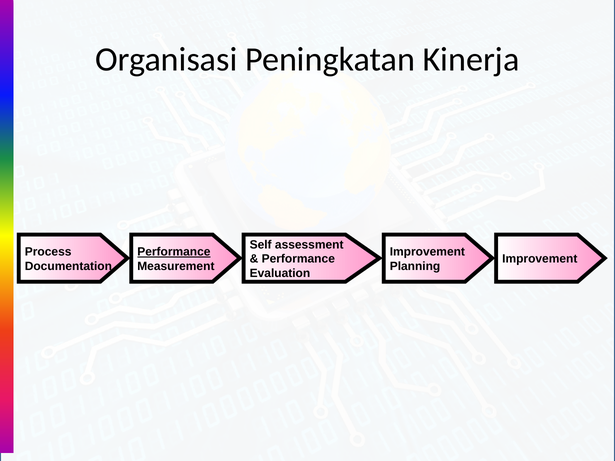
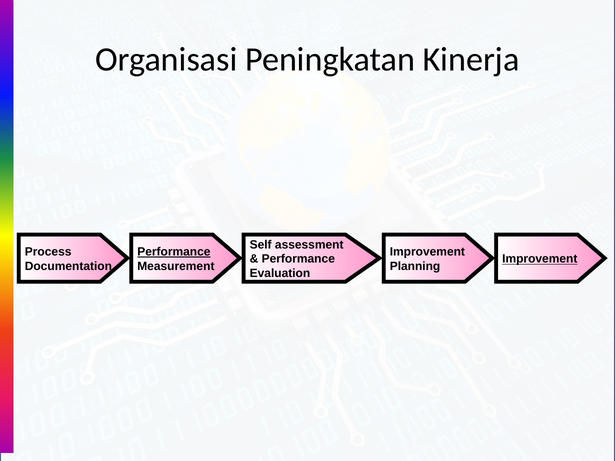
Improvement at (540, 259) underline: none -> present
